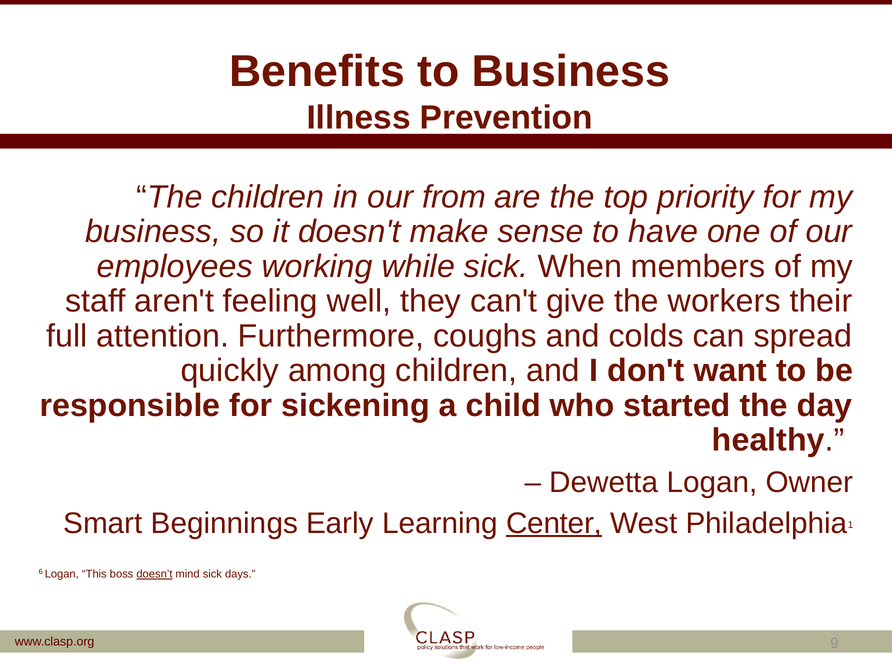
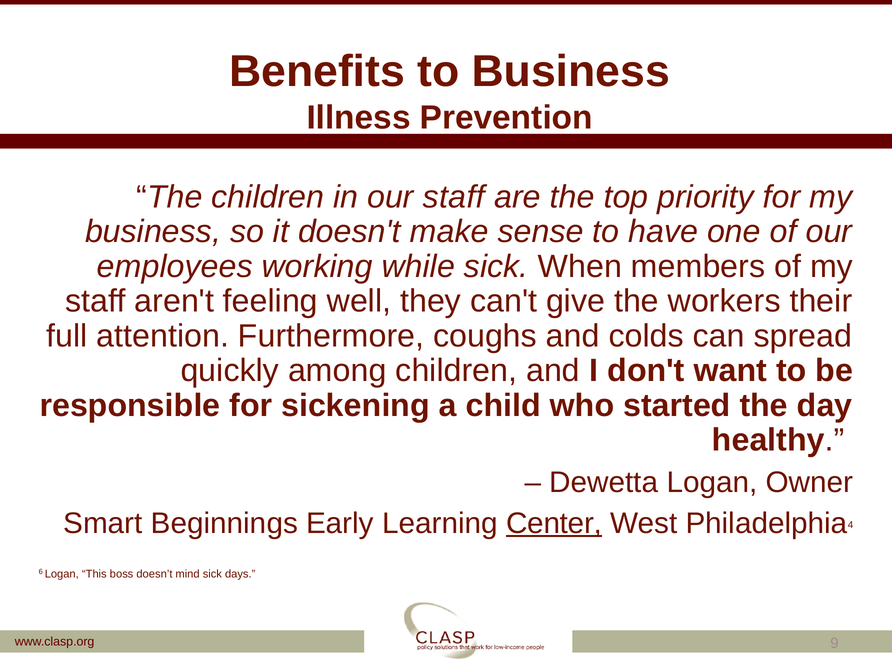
our from: from -> staff
1: 1 -> 4
doesn’t underline: present -> none
